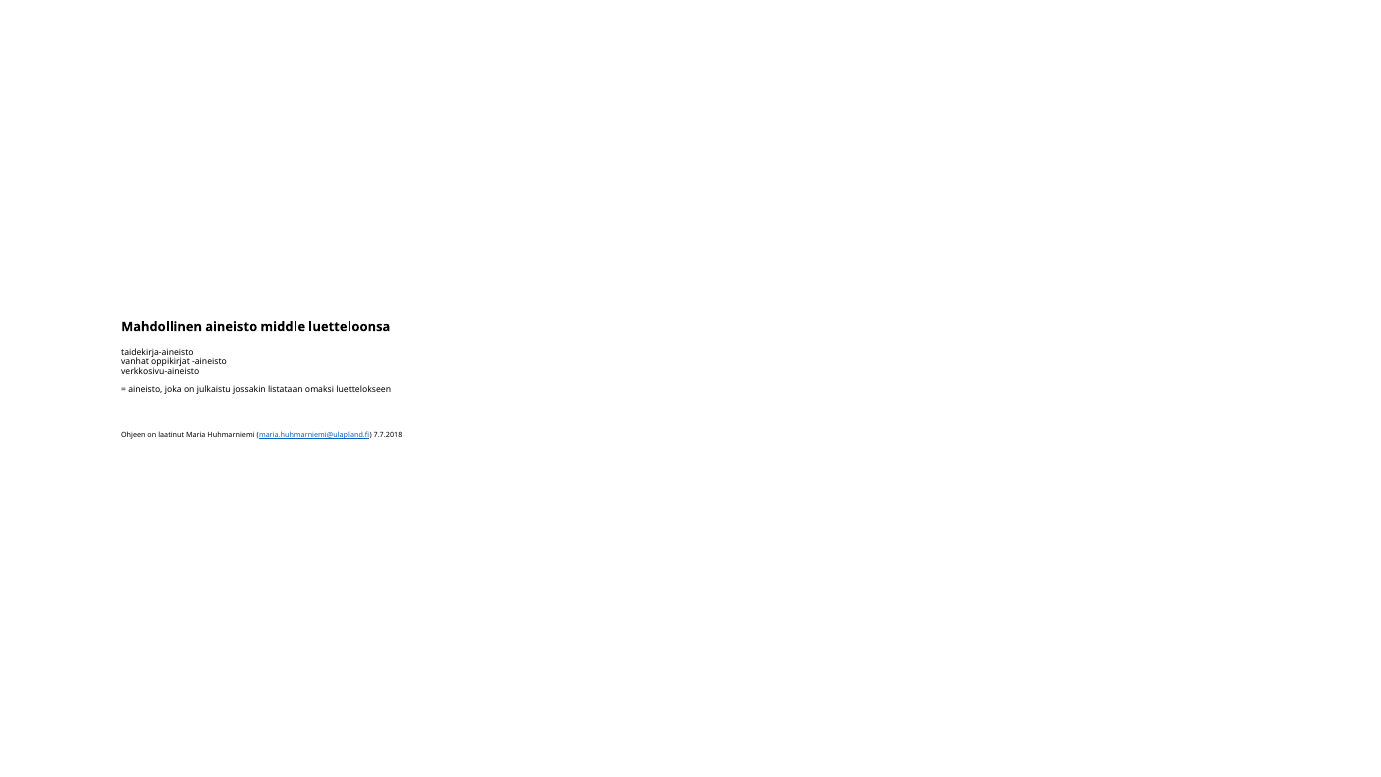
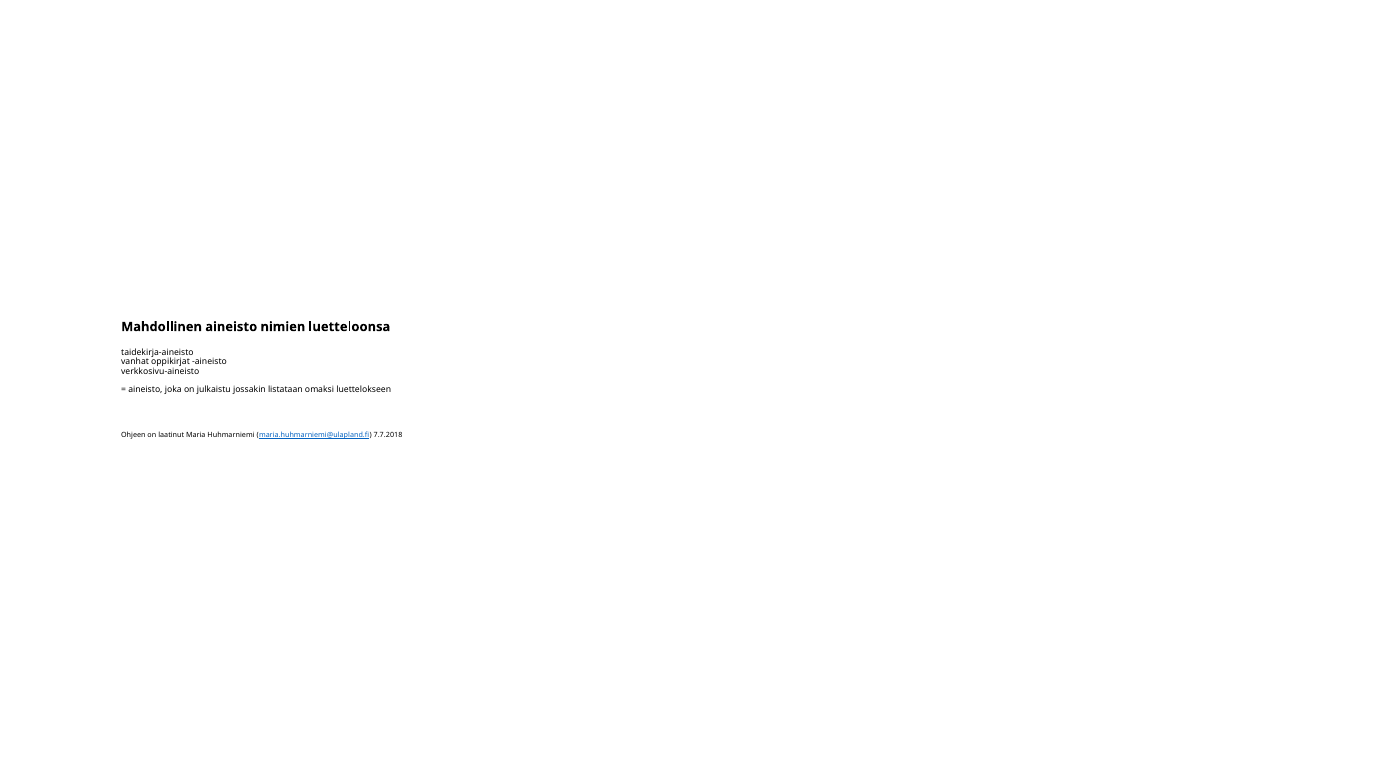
middle: middle -> nimien
